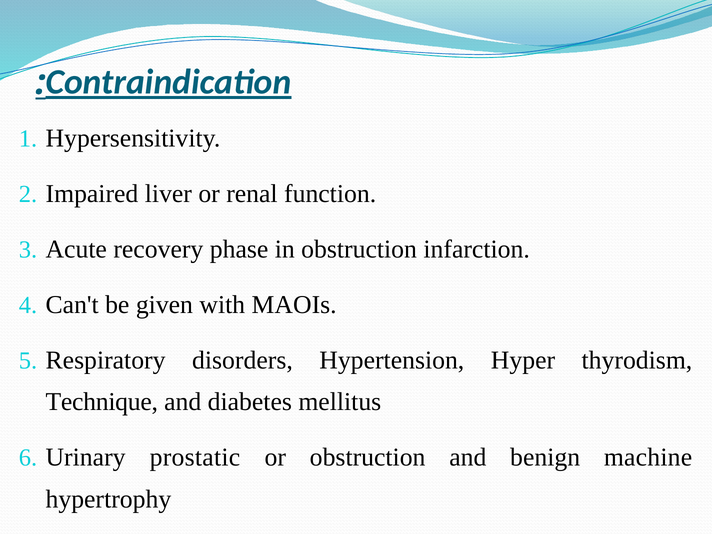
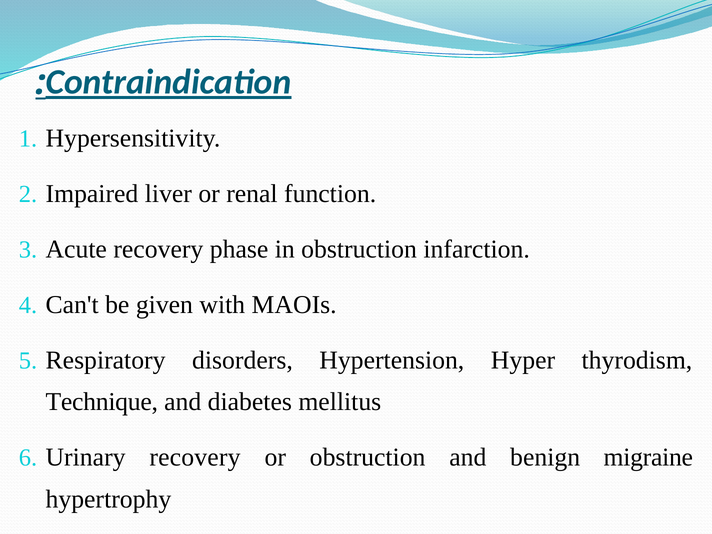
Urinary prostatic: prostatic -> recovery
machine: machine -> migraine
